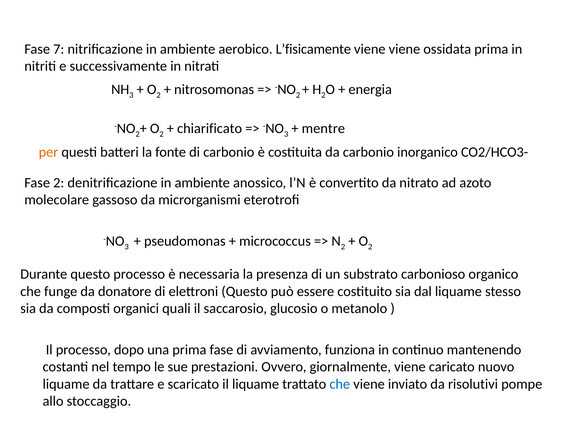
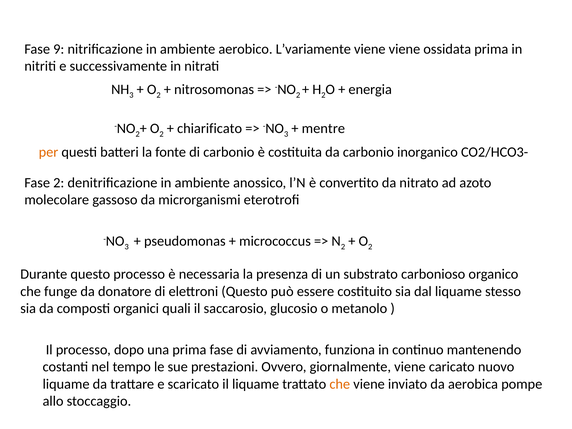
7: 7 -> 9
L’fisicamente: L’fisicamente -> L’variamente
che at (340, 384) colour: blue -> orange
risolutivi: risolutivi -> aerobica
